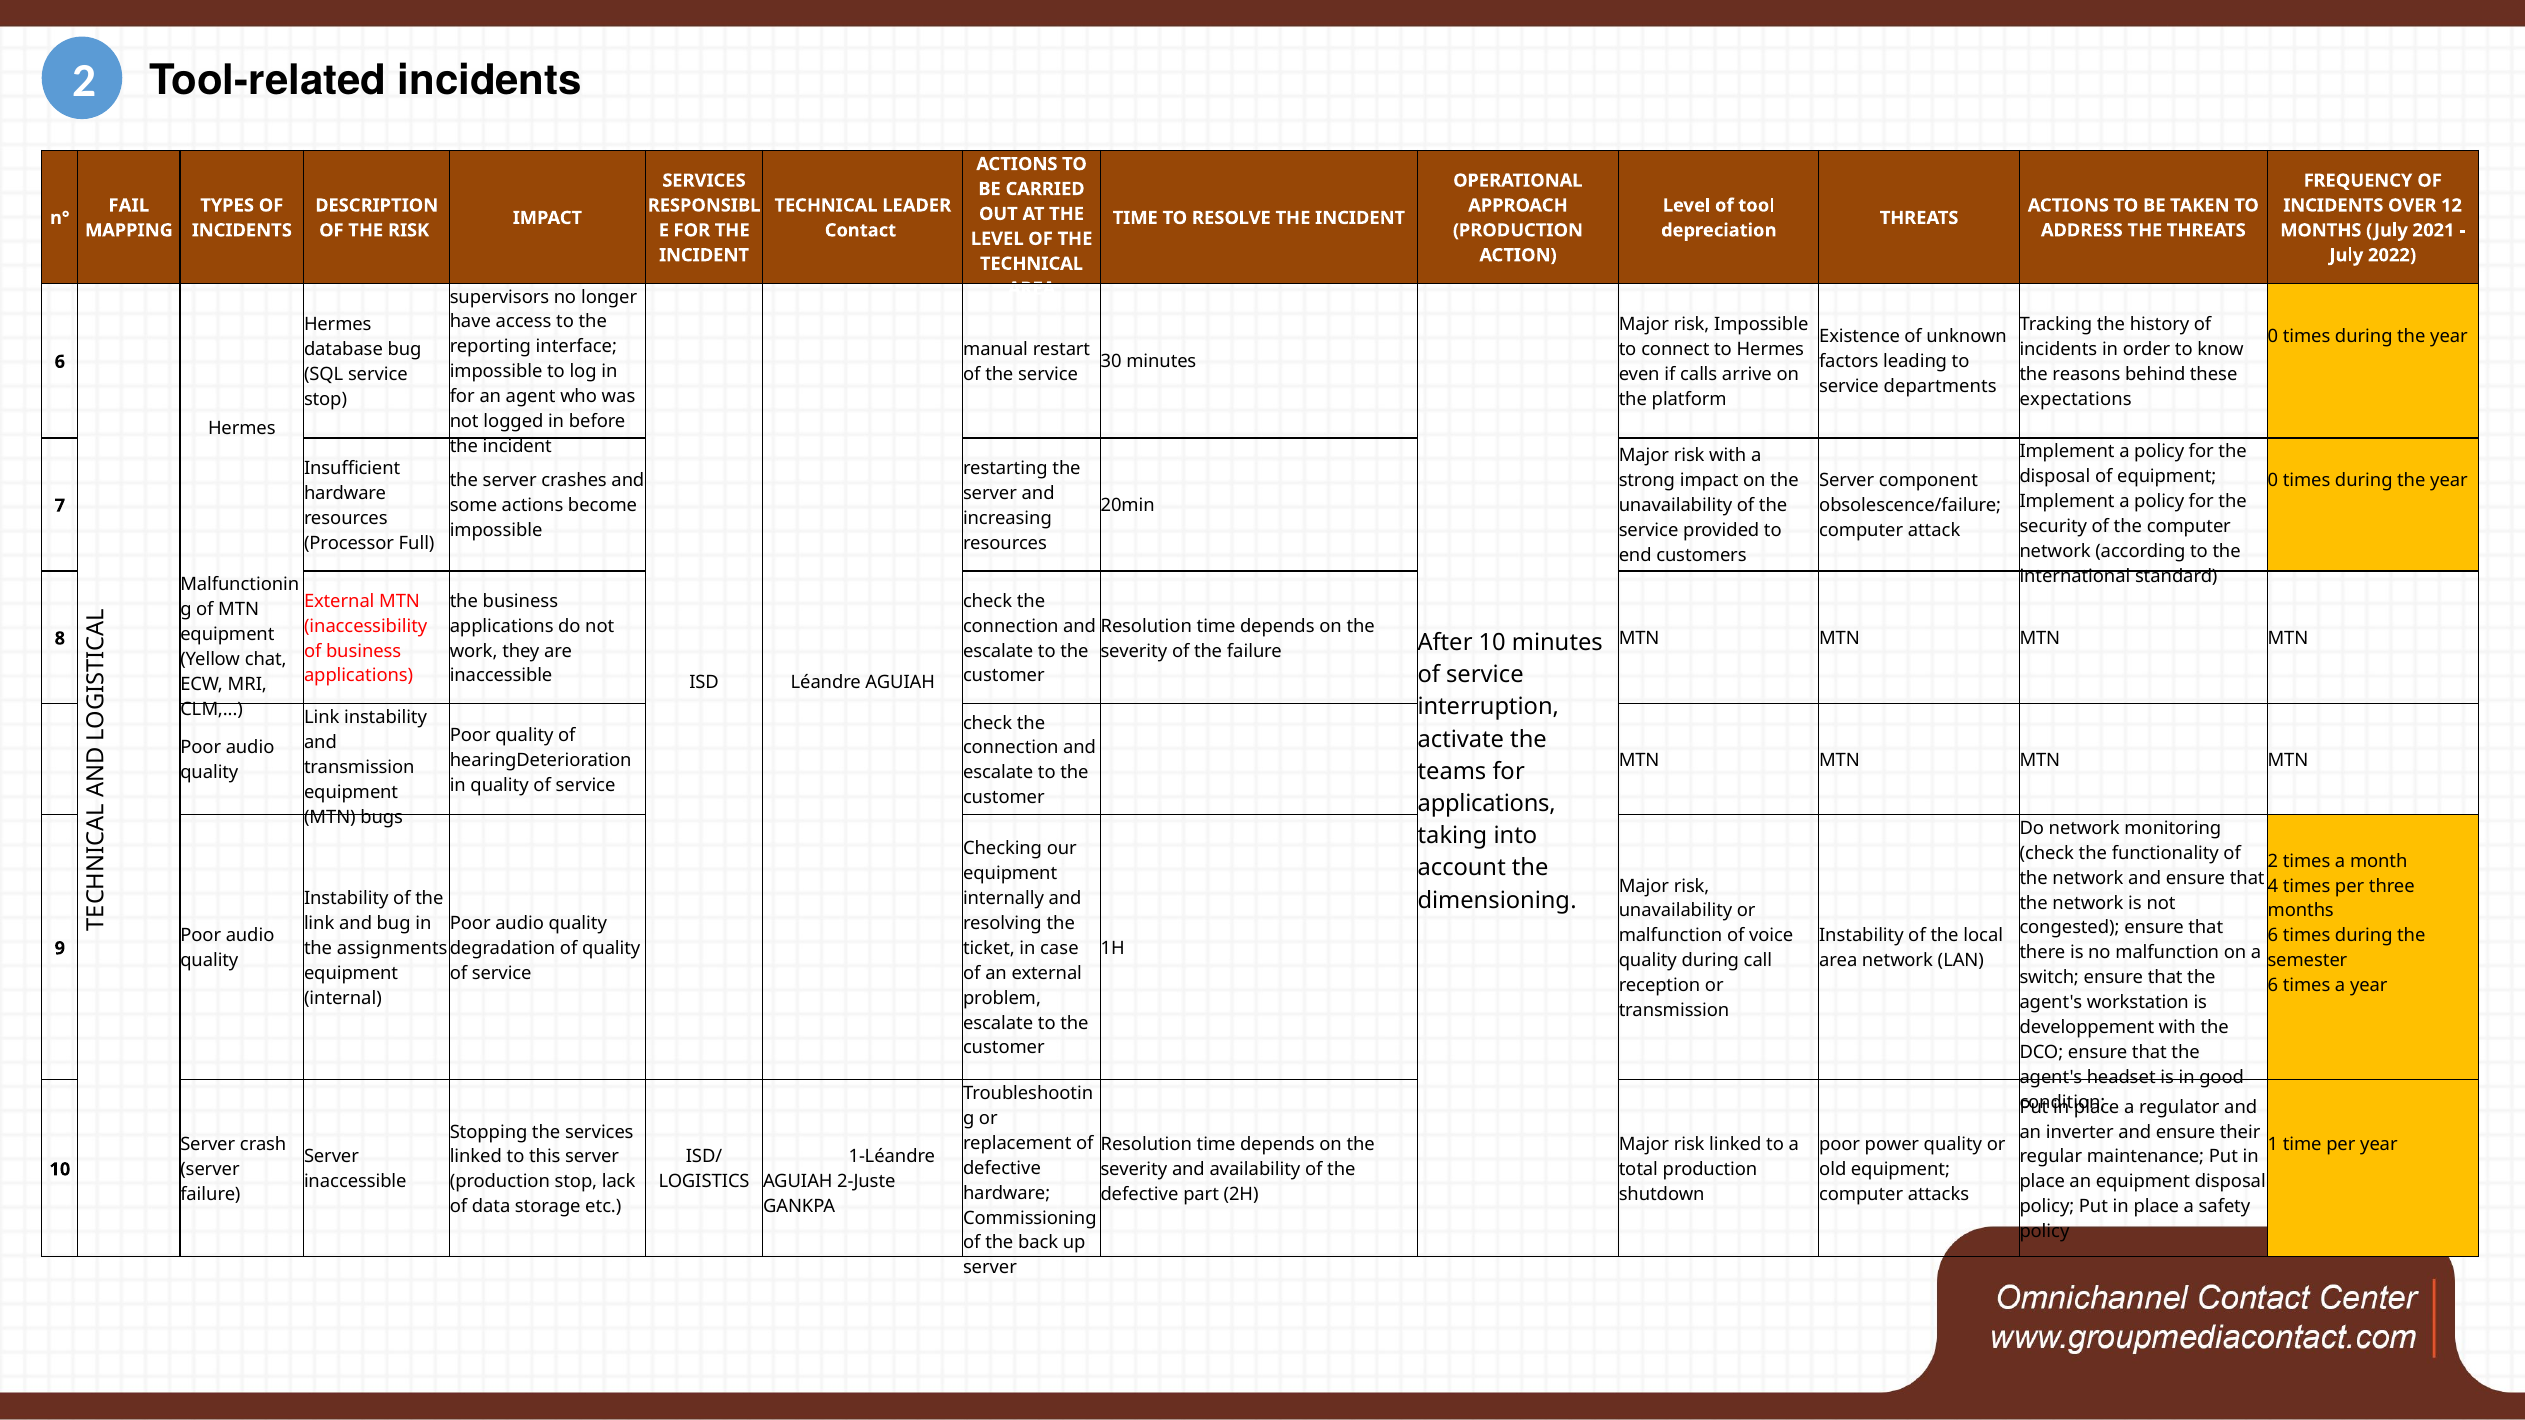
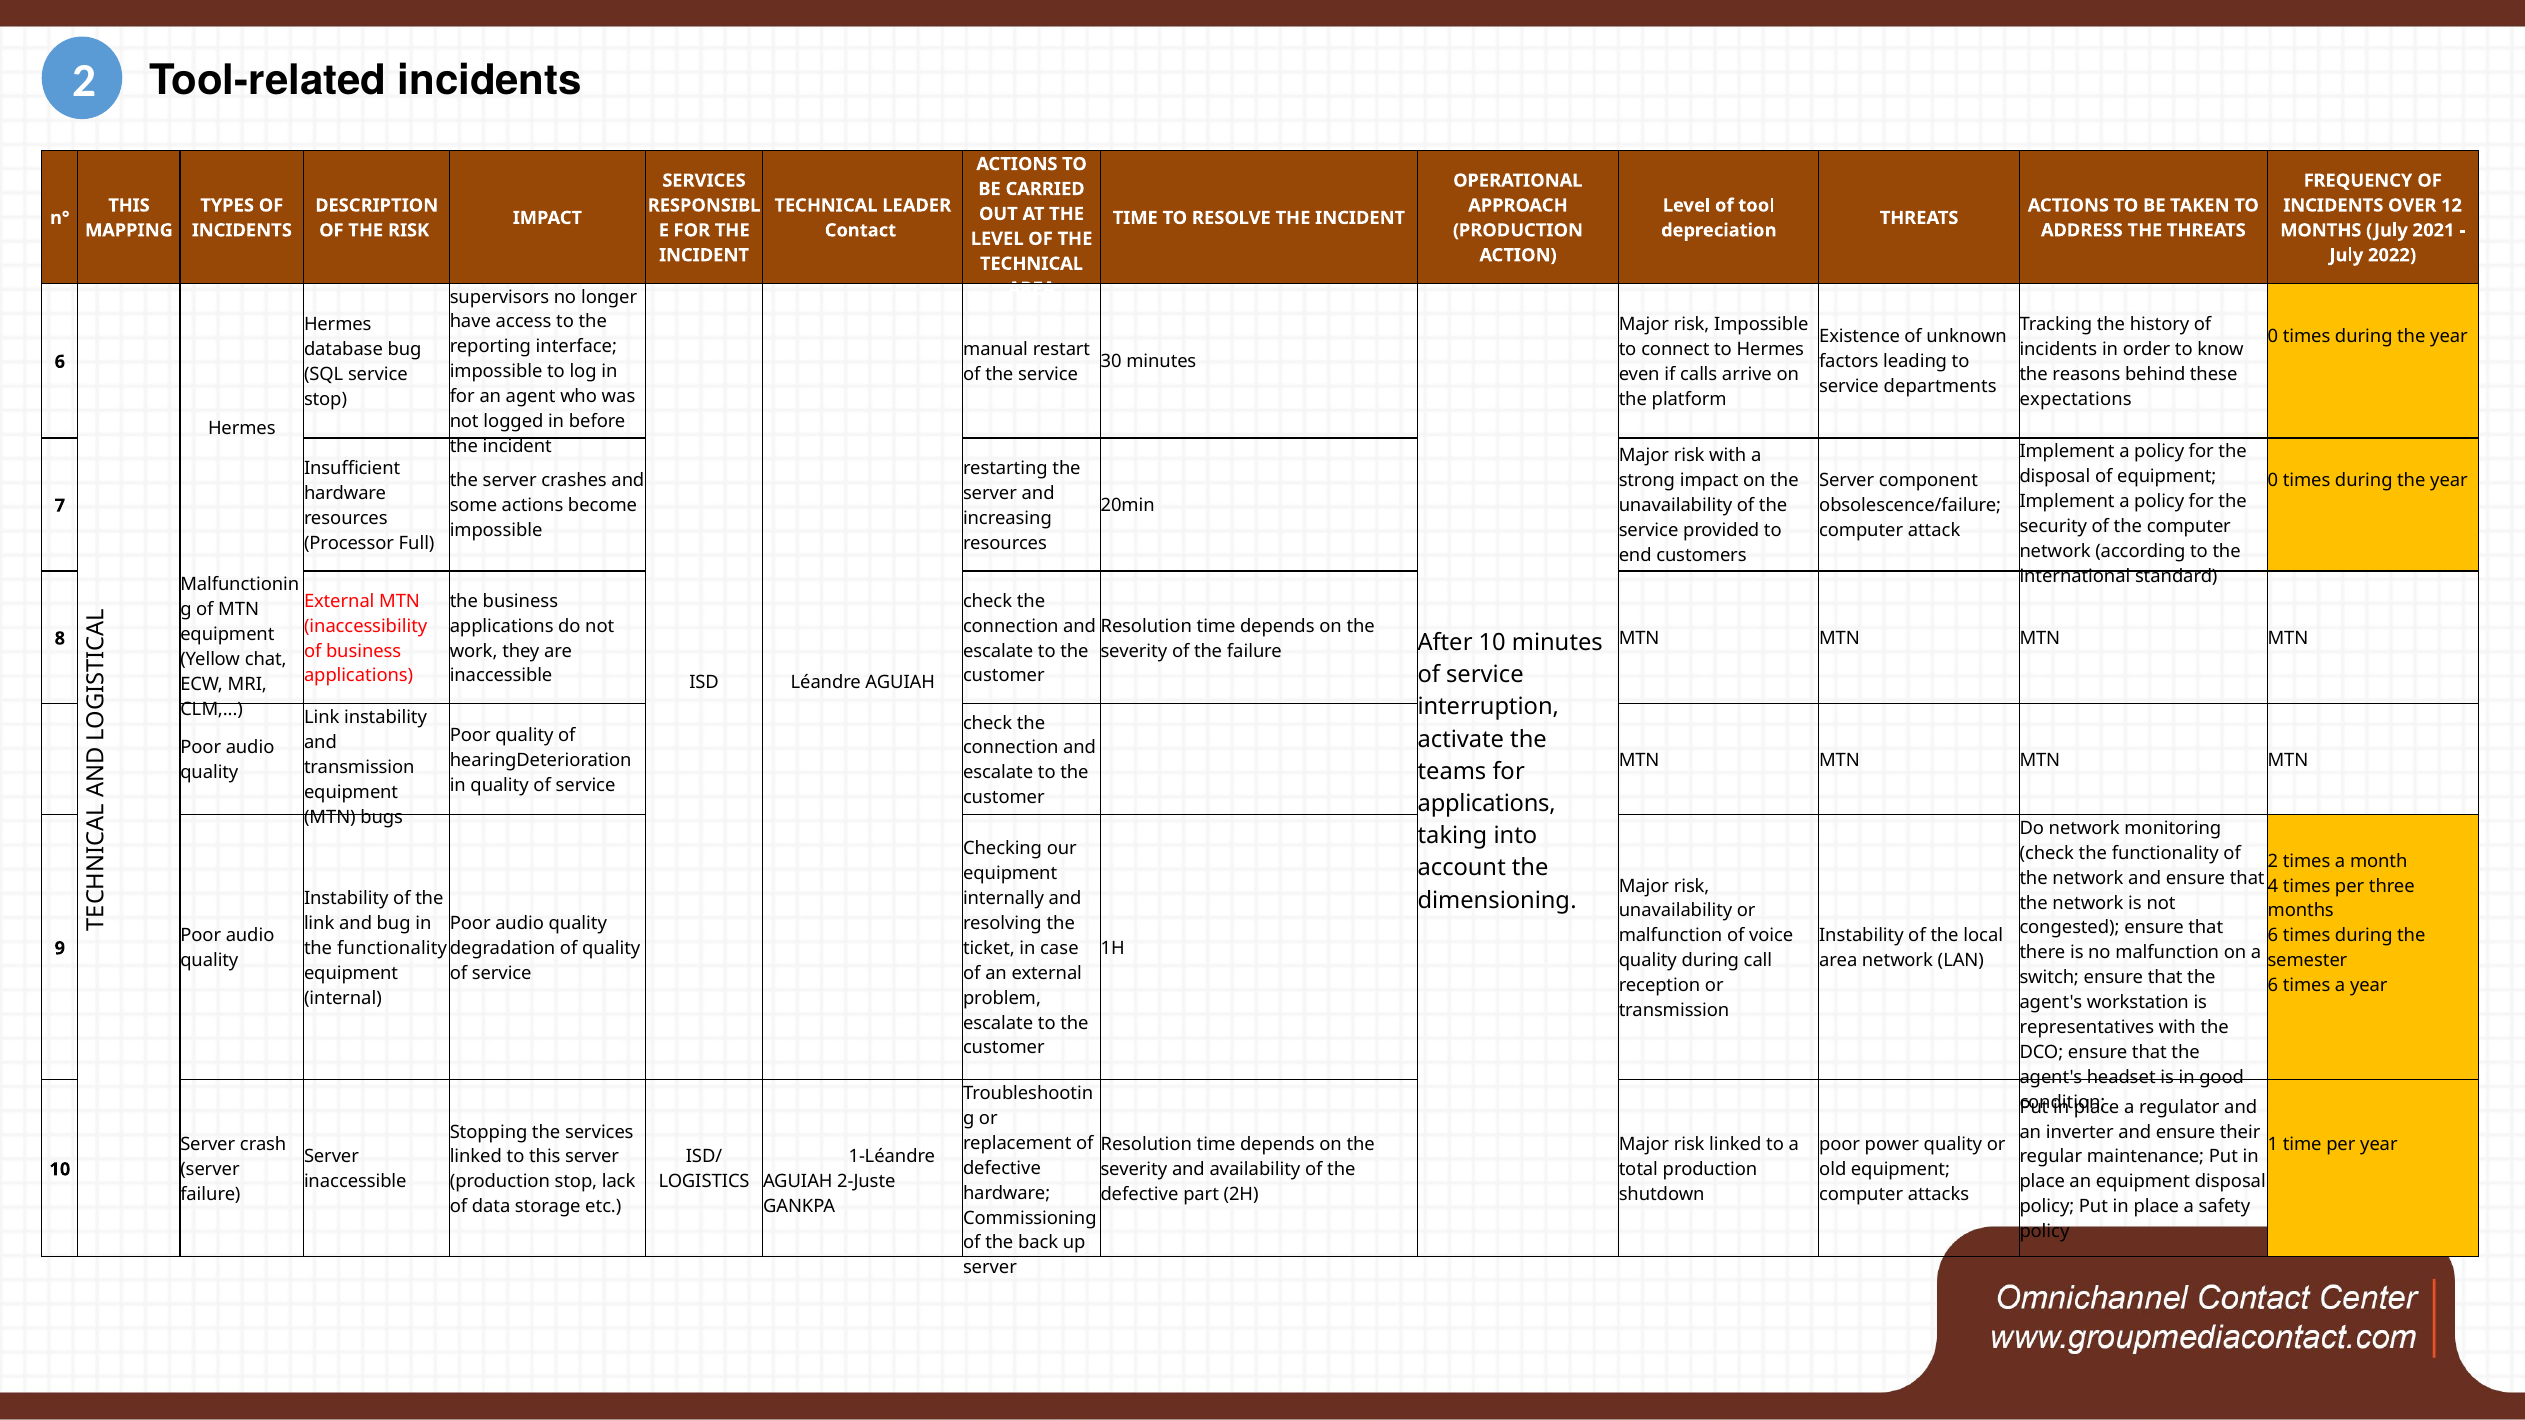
FAIL at (129, 206): FAIL -> THIS
assignments at (392, 948): assignments -> functionality
developpement: developpement -> representatives
